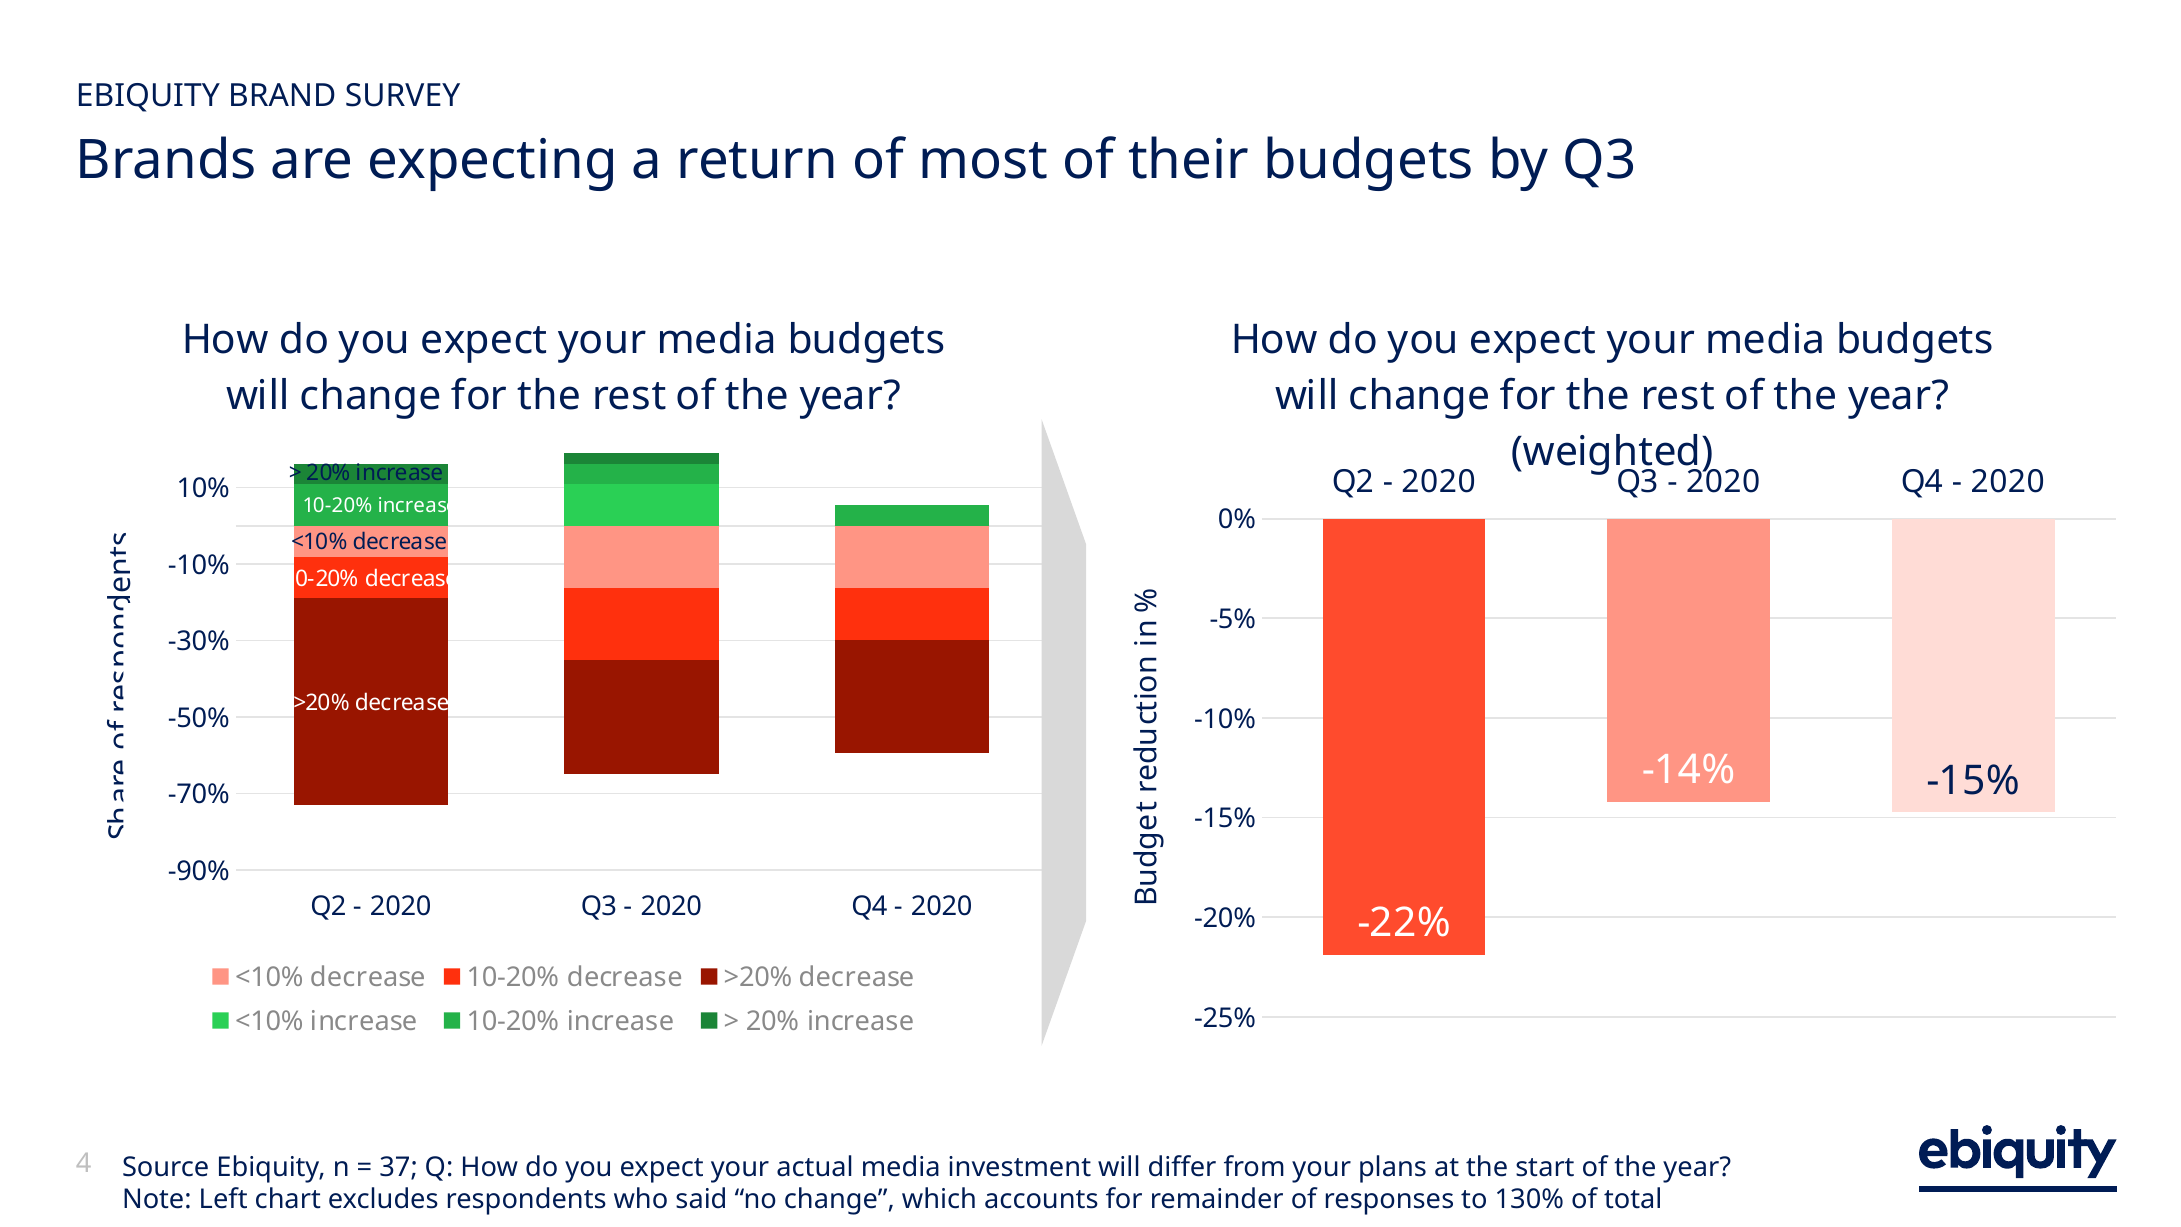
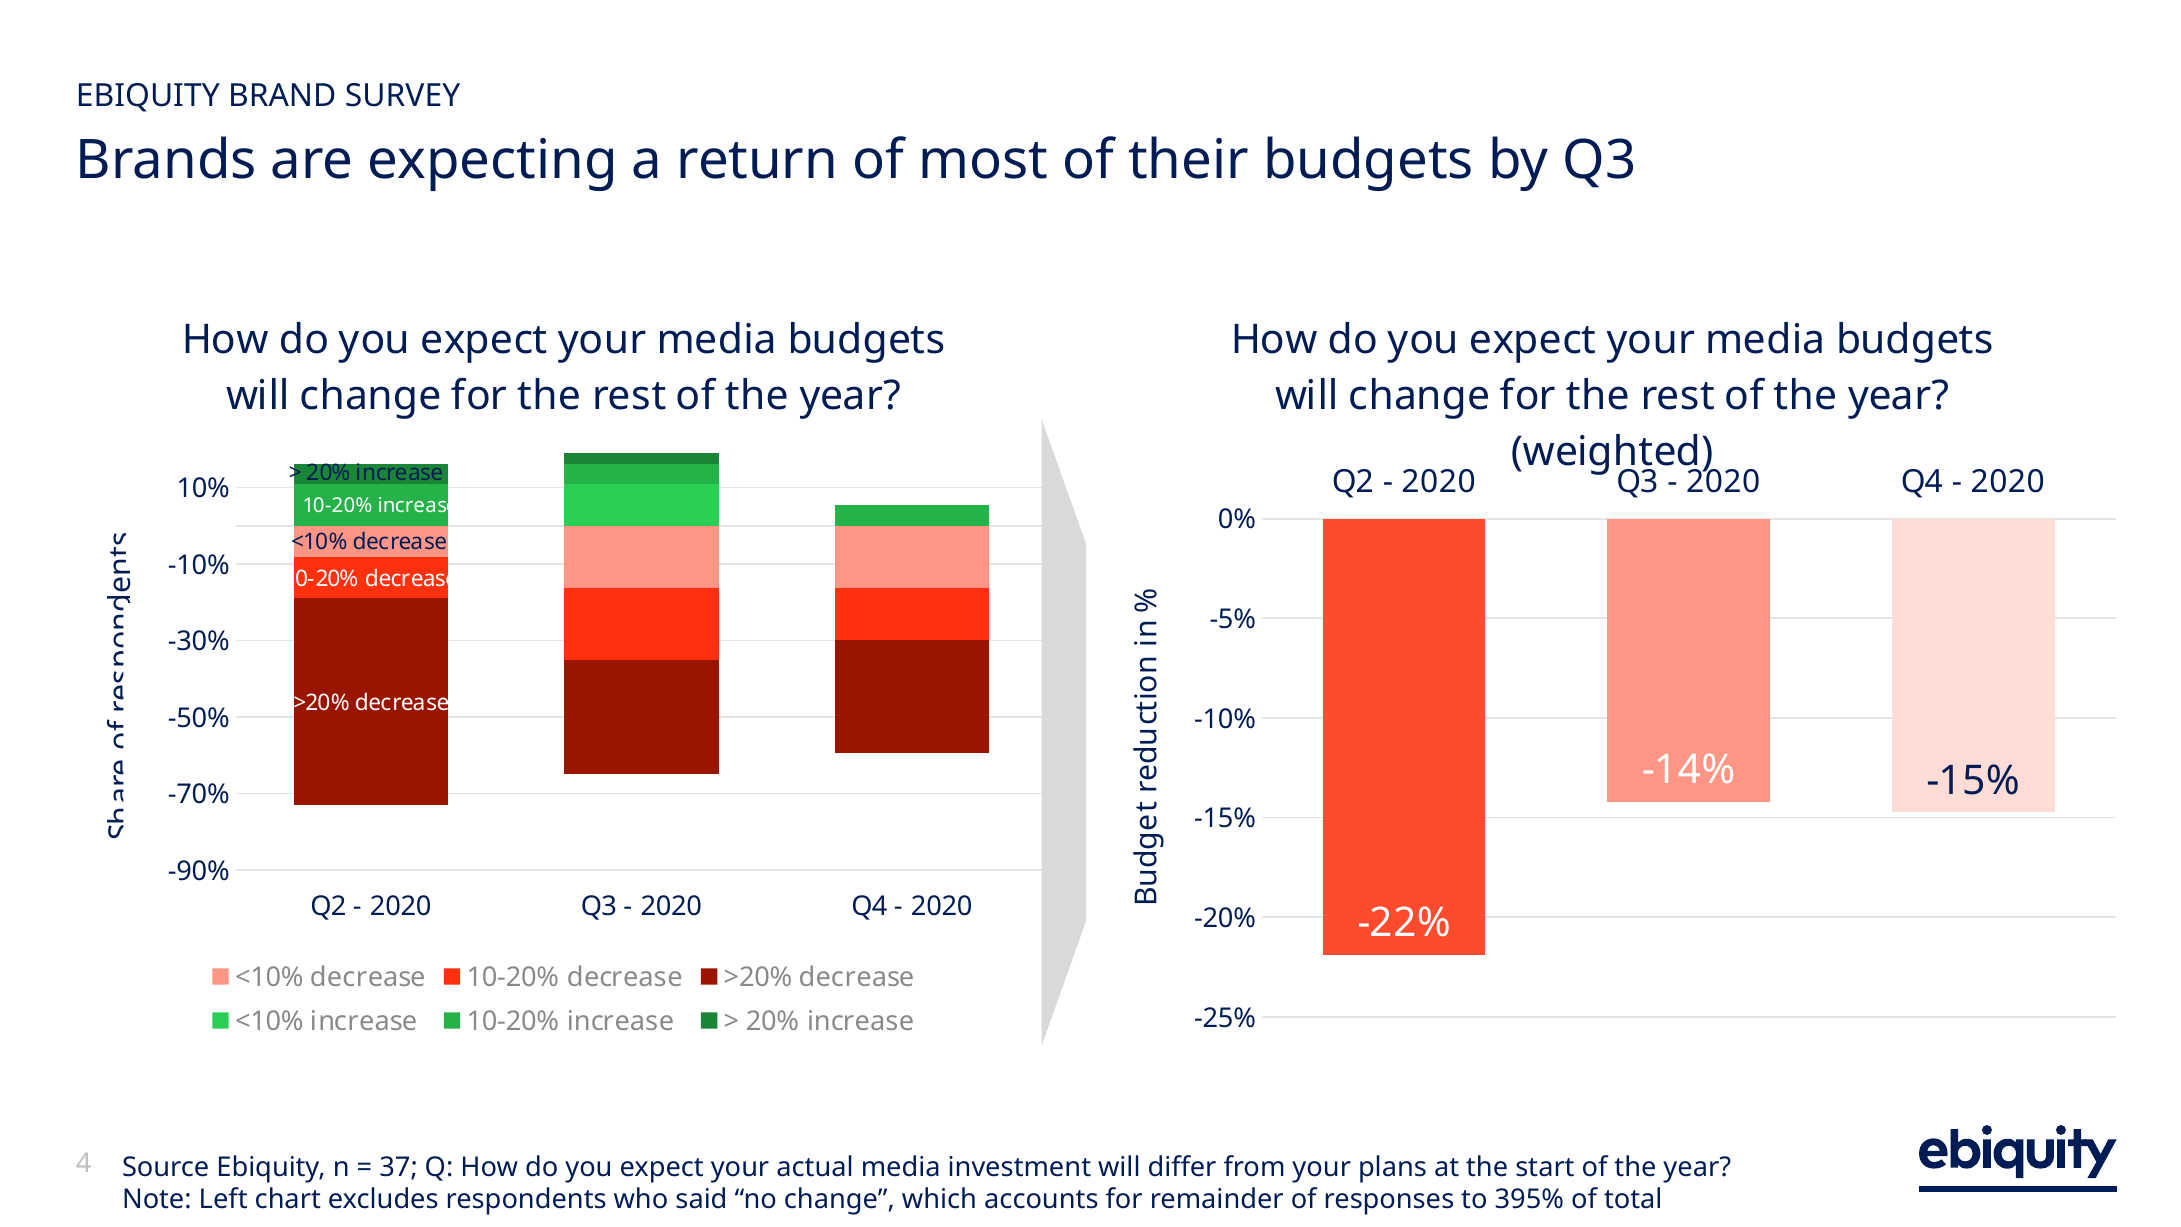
130%: 130% -> 395%
